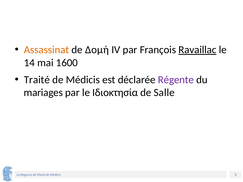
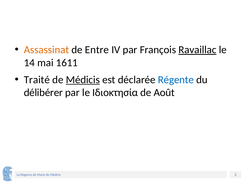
Δομή: Δομή -> Entre
1600: 1600 -> 1611
Médicis at (83, 80) underline: none -> present
Régente colour: purple -> blue
mariages: mariages -> délibérer
Salle: Salle -> Août
